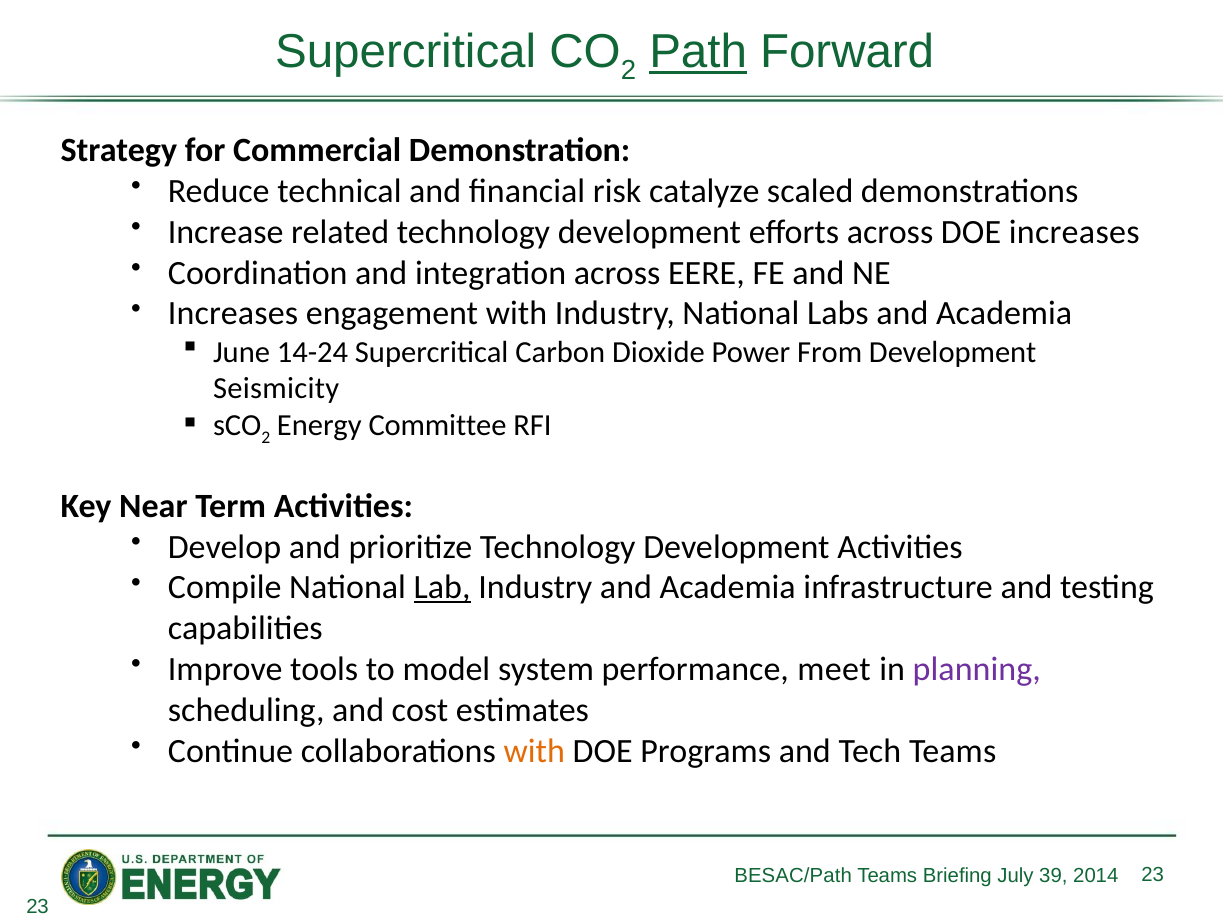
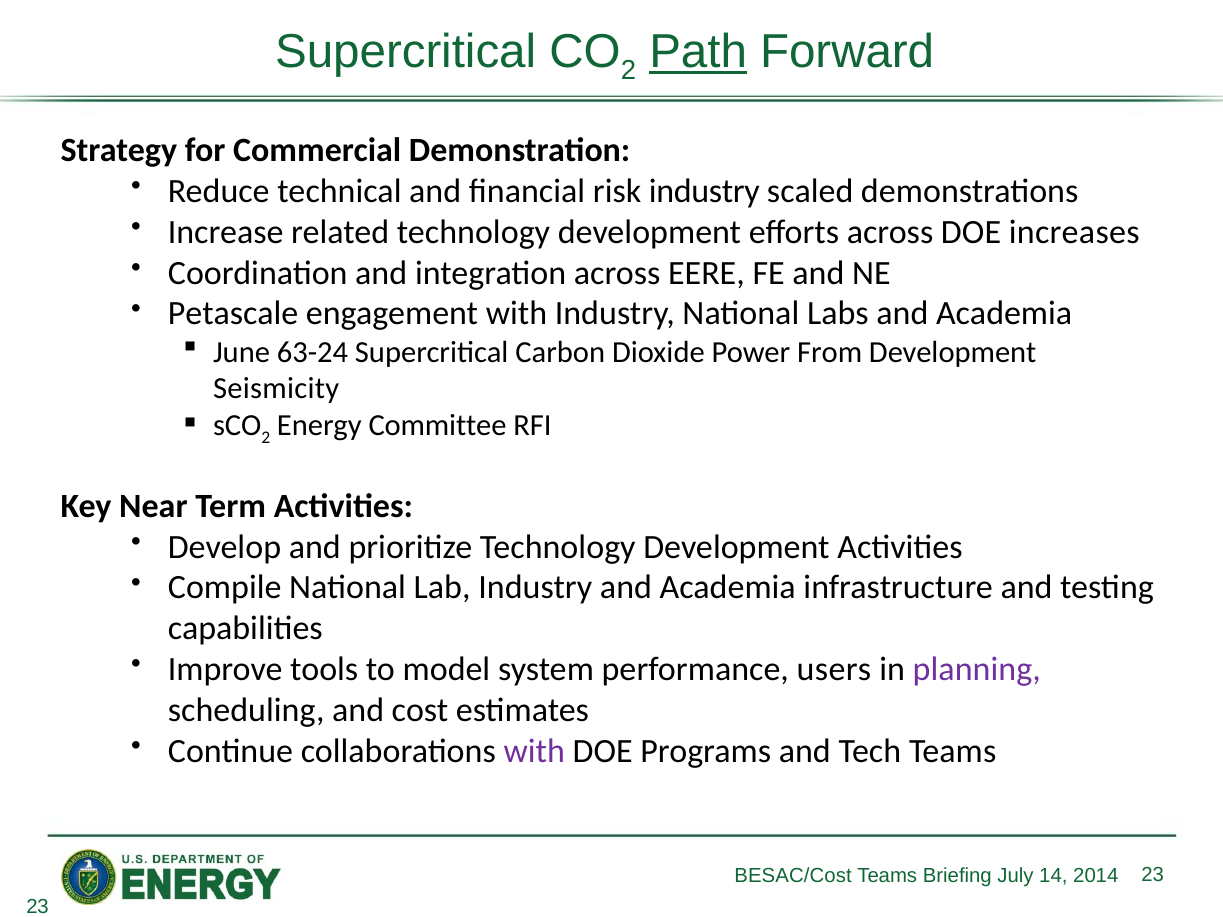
risk catalyze: catalyze -> industry
Increases at (233, 314): Increases -> Petascale
14-24: 14-24 -> 63-24
Lab underline: present -> none
meet: meet -> users
with at (534, 751) colour: orange -> purple
BESAC/Path: BESAC/Path -> BESAC/Cost
39: 39 -> 14
